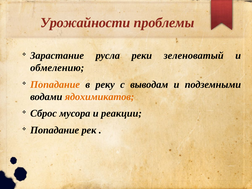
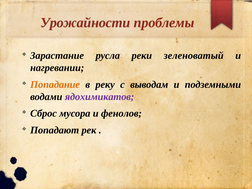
обмелению: обмелению -> нагревании
ядохимикатов colour: orange -> purple
реакции: реакции -> фенолов
Попадание at (55, 130): Попадание -> Попадают
